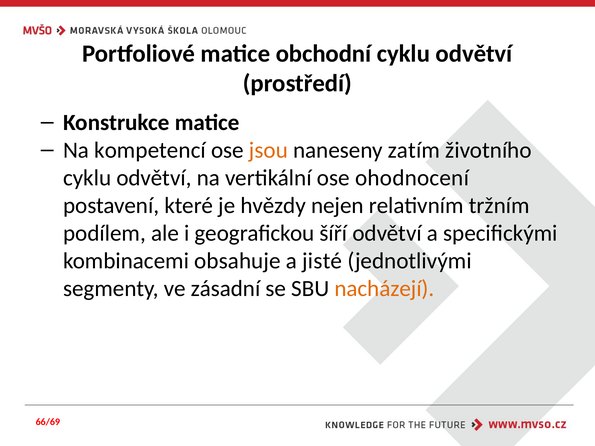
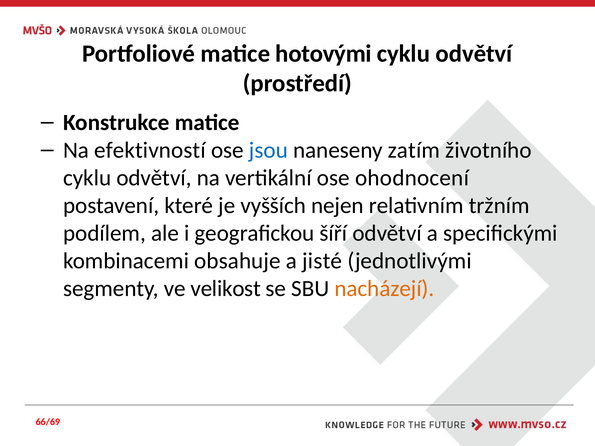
obchodní: obchodní -> hotovými
kompetencí: kompetencí -> efektivností
jsou colour: orange -> blue
hvězdy: hvězdy -> vyšších
zásadní: zásadní -> velikost
